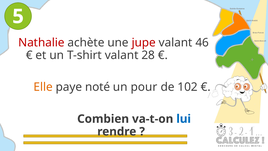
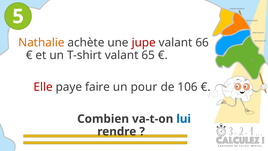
Nathalie colour: red -> orange
46: 46 -> 66
28: 28 -> 65
Elle colour: orange -> red
noté: noté -> faire
102: 102 -> 106
